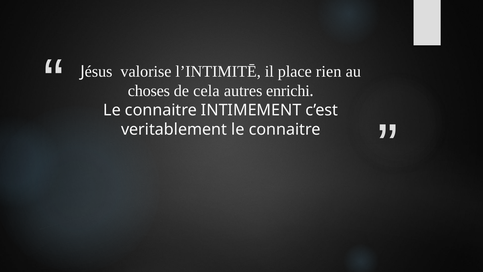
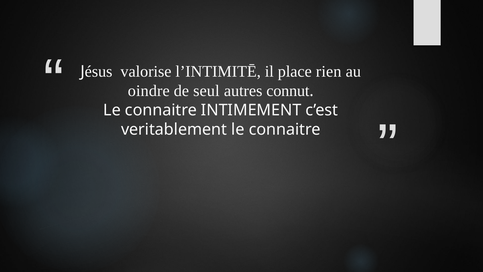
choses: choses -> oindre
cela: cela -> seul
enrichi: enrichi -> connut
